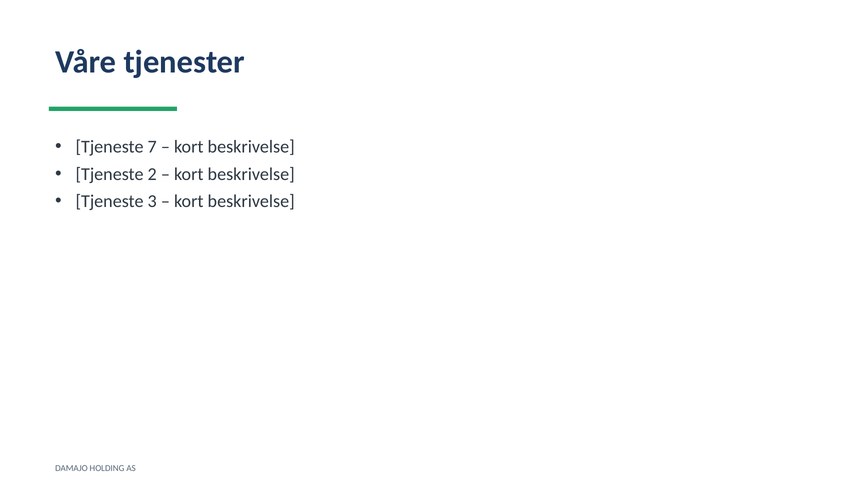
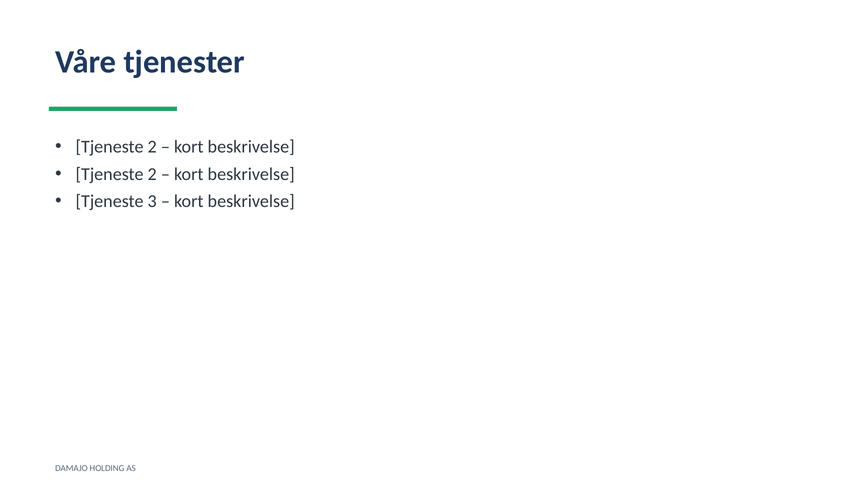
7 at (152, 147): 7 -> 2
